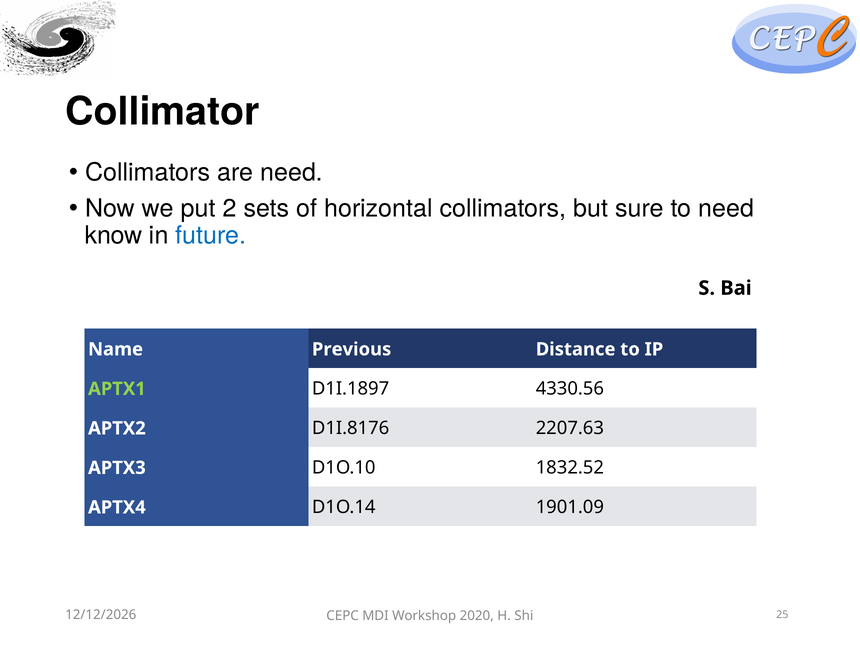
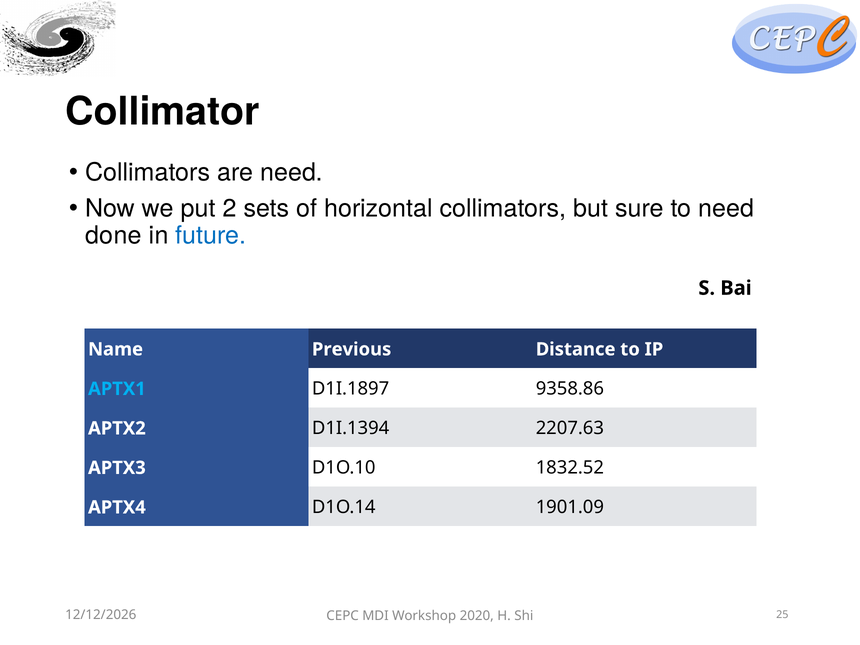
know: know -> done
APTX1 colour: light green -> light blue
4330.56: 4330.56 -> 9358.86
D1I.8176: D1I.8176 -> D1I.1394
